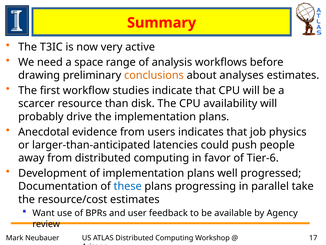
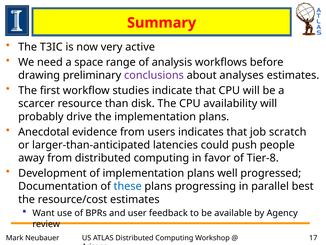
conclusions colour: orange -> purple
physics: physics -> scratch
Tier-6: Tier-6 -> Tier-8
take: take -> best
